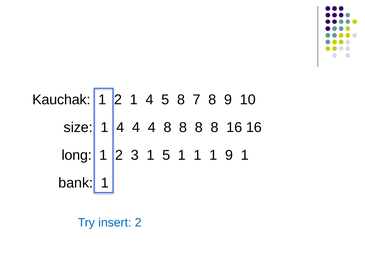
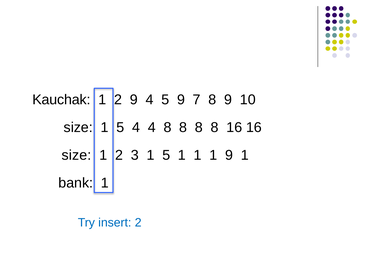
1 at (134, 99): 1 -> 9
5 8: 8 -> 9
4 at (120, 127): 4 -> 5
long at (77, 155): long -> size
